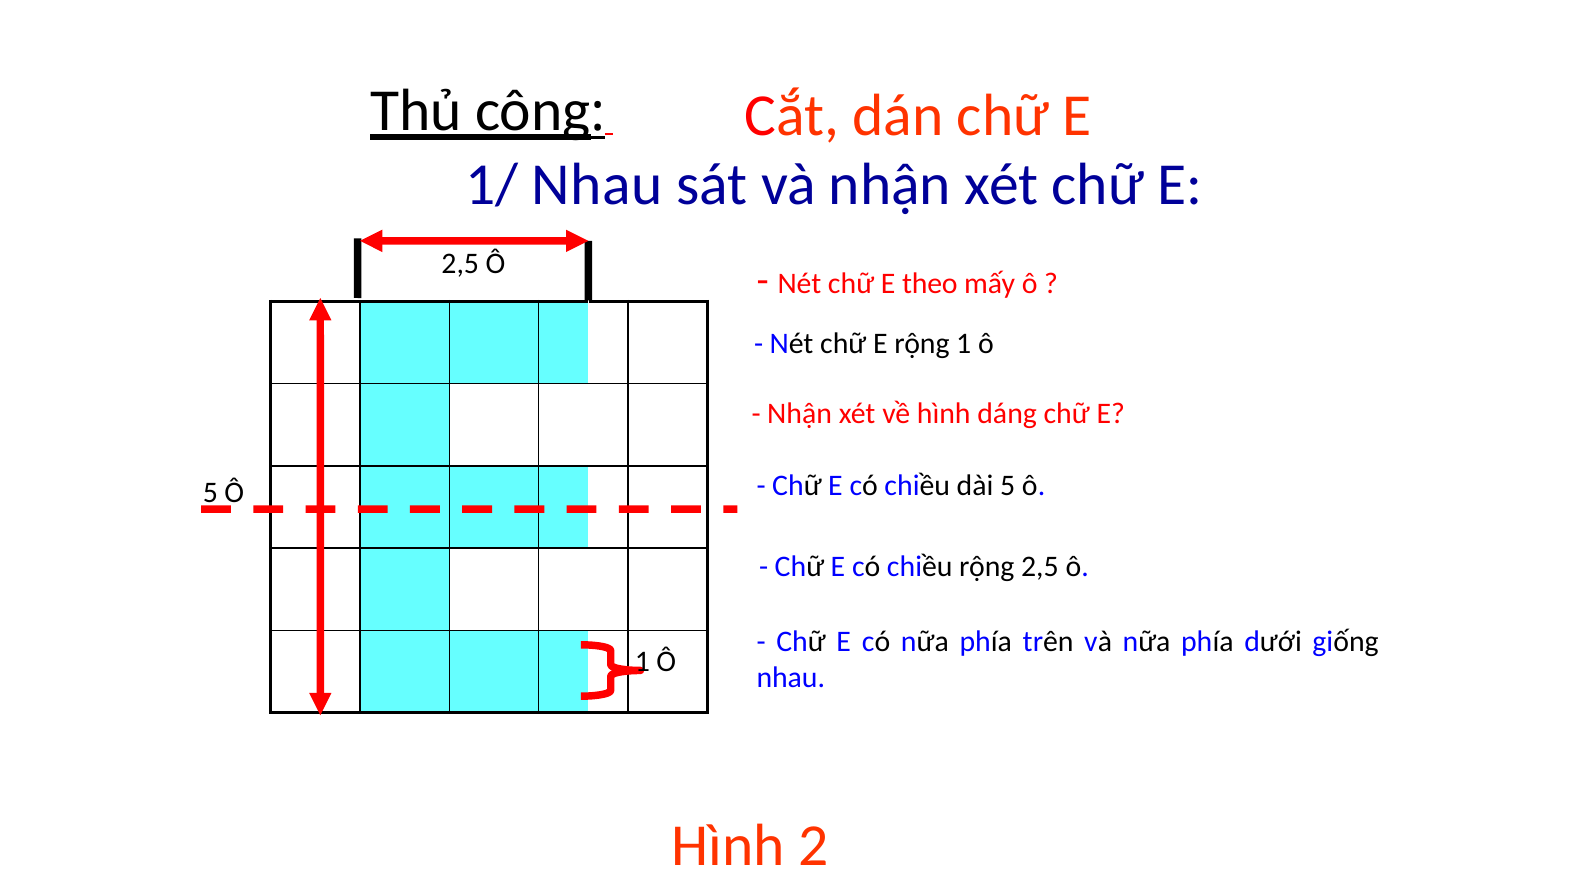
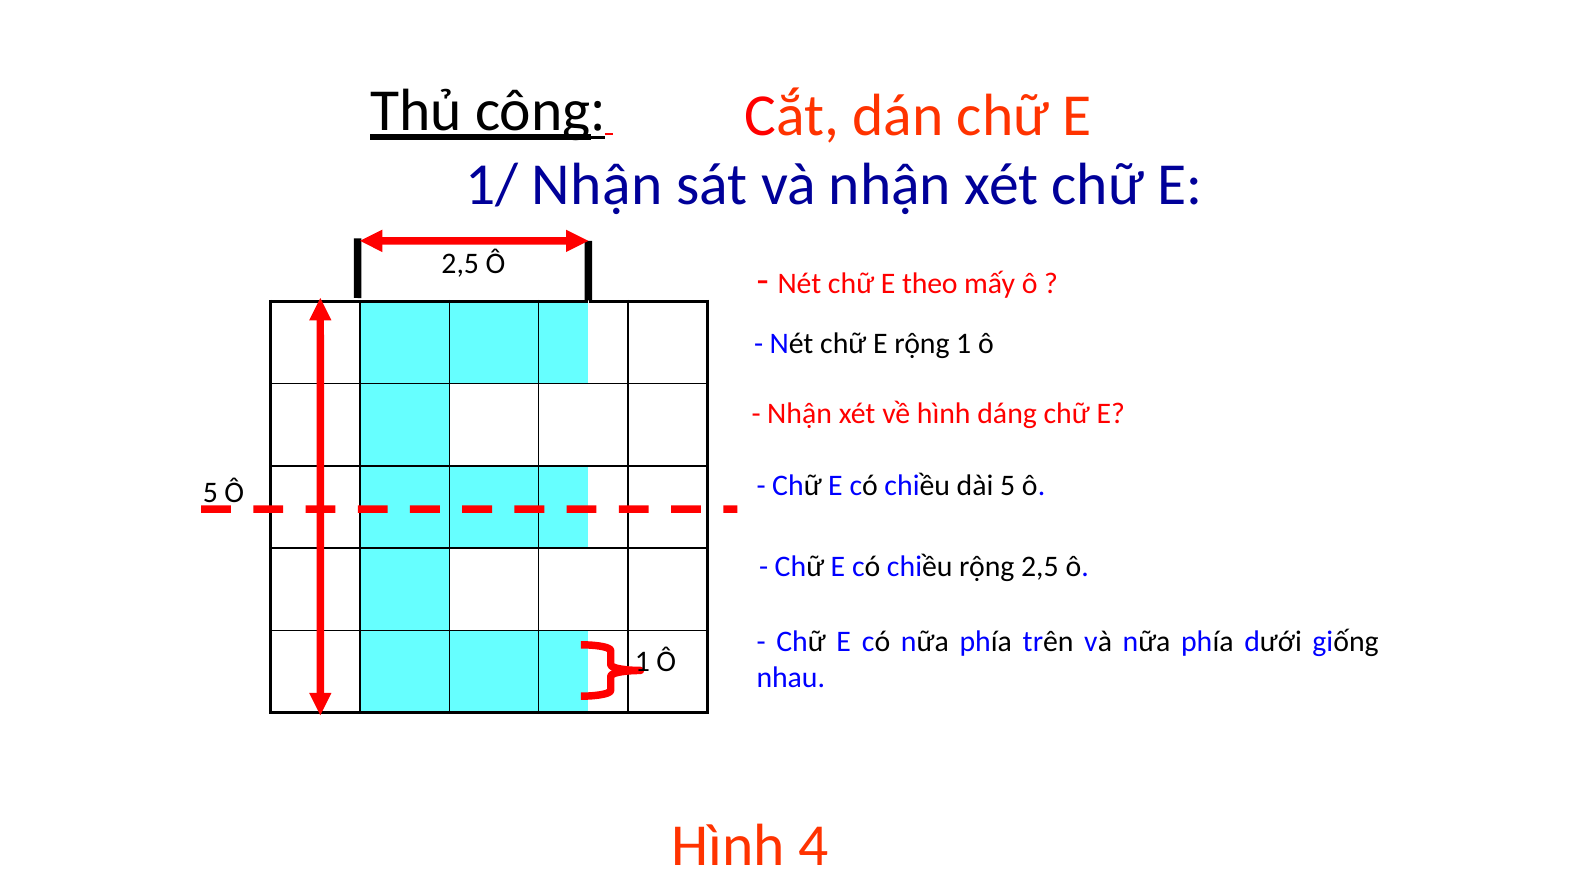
1/ Nhau: Nhau -> Nhận
2: 2 -> 4
